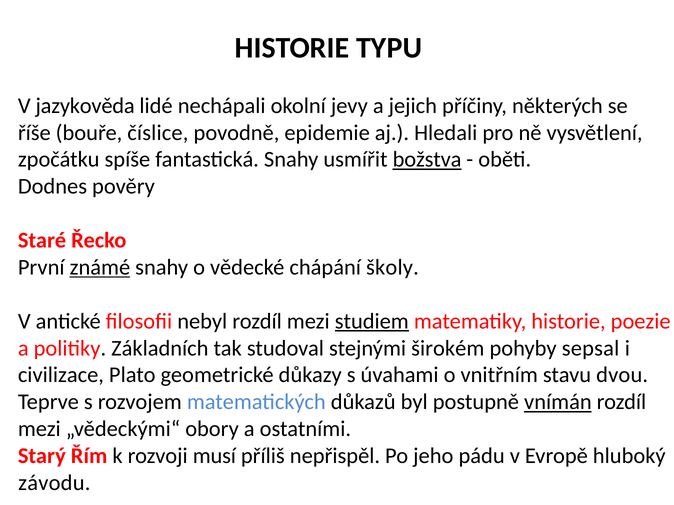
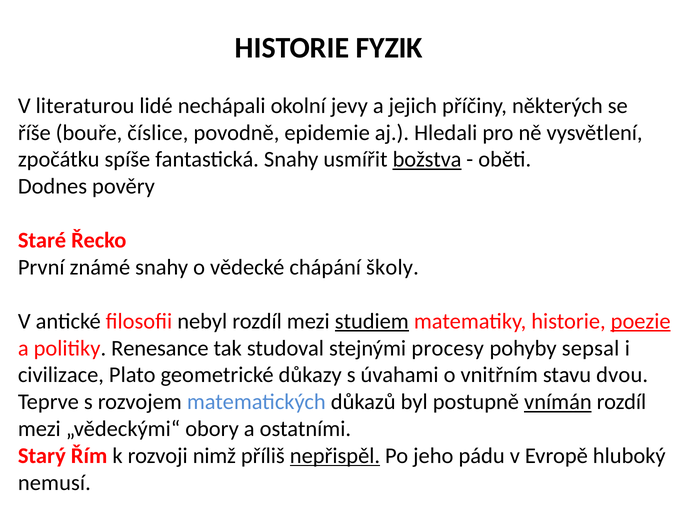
TYPU: TYPU -> FYZIK
jazykověda: jazykověda -> literaturou
známé underline: present -> none
poezie underline: none -> present
Základních: Základních -> Renesance
širokém: širokém -> procesy
musí: musí -> nimž
nepřispěl underline: none -> present
závodu: závodu -> nemusí
